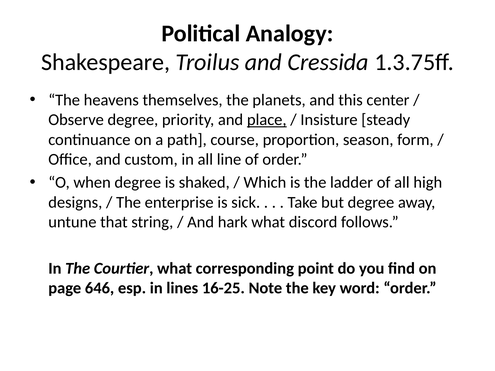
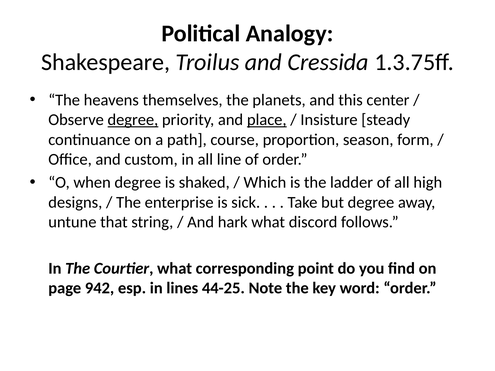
degree at (133, 120) underline: none -> present
646: 646 -> 942
16-25: 16-25 -> 44-25
